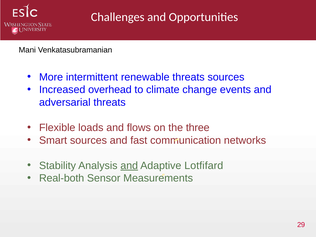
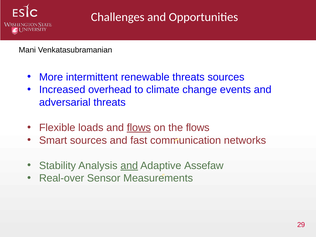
flows at (139, 128) underline: none -> present
the three: three -> flows
Lotfifard: Lotfifard -> Assefaw
Real-both: Real-both -> Real-over
